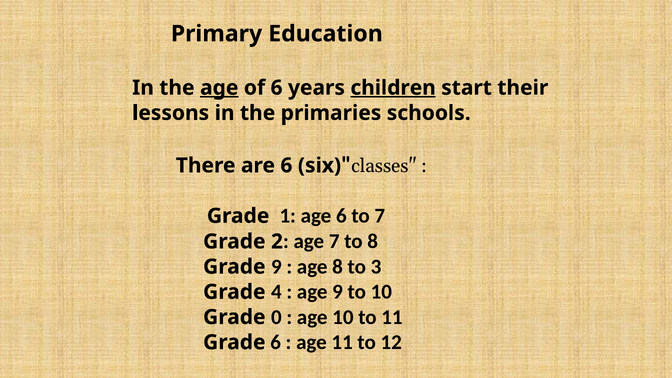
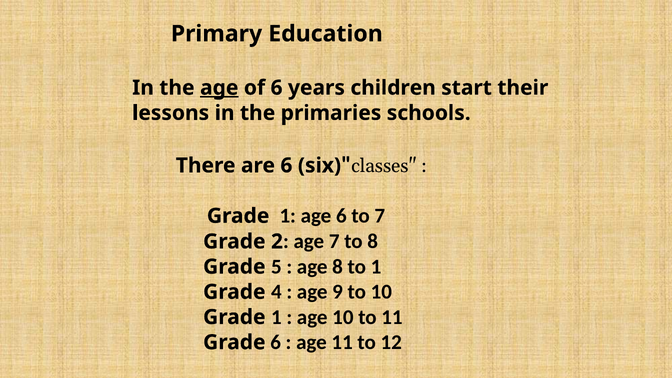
children underline: present -> none
Grade 9: 9 -> 5
to 3: 3 -> 1
0 at (276, 317): 0 -> 1
